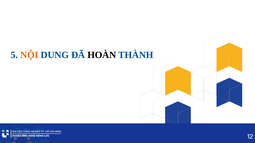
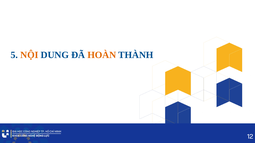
HOÀN colour: black -> orange
